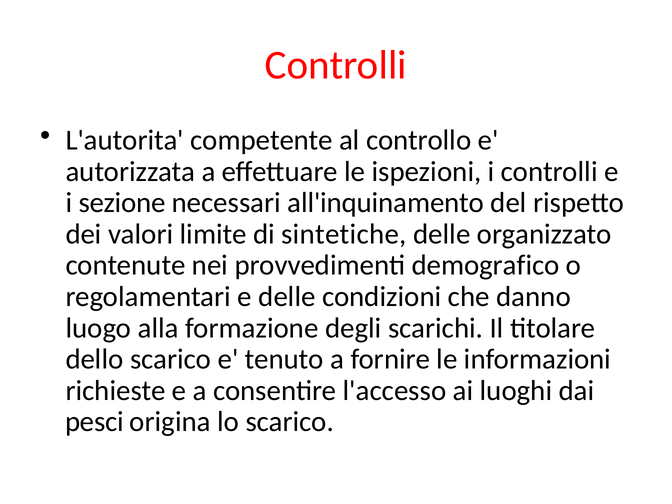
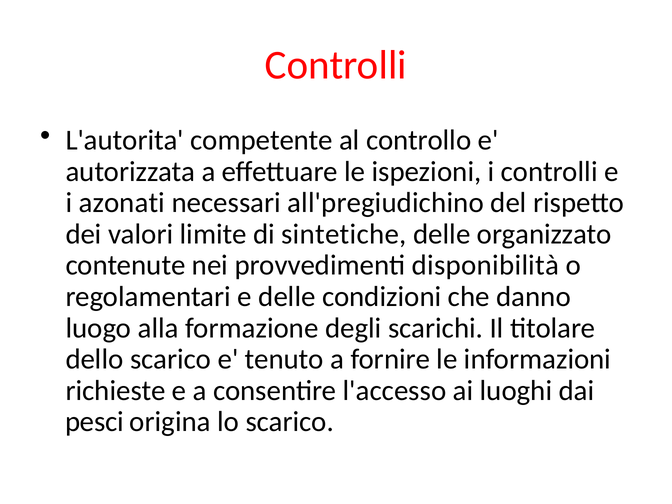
sezione: sezione -> azonati
all'inquinamento: all'inquinamento -> all'pregiudichino
demografico: demografico -> disponibilità
